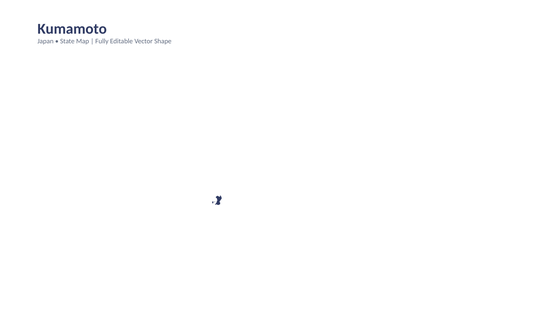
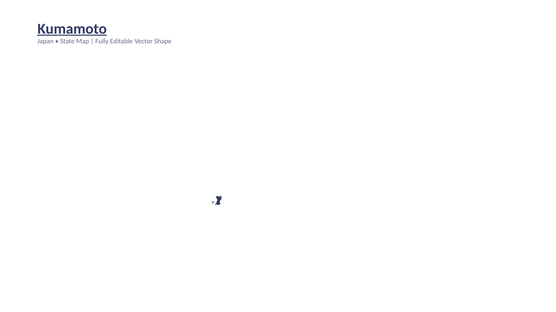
Kumamoto underline: none -> present
